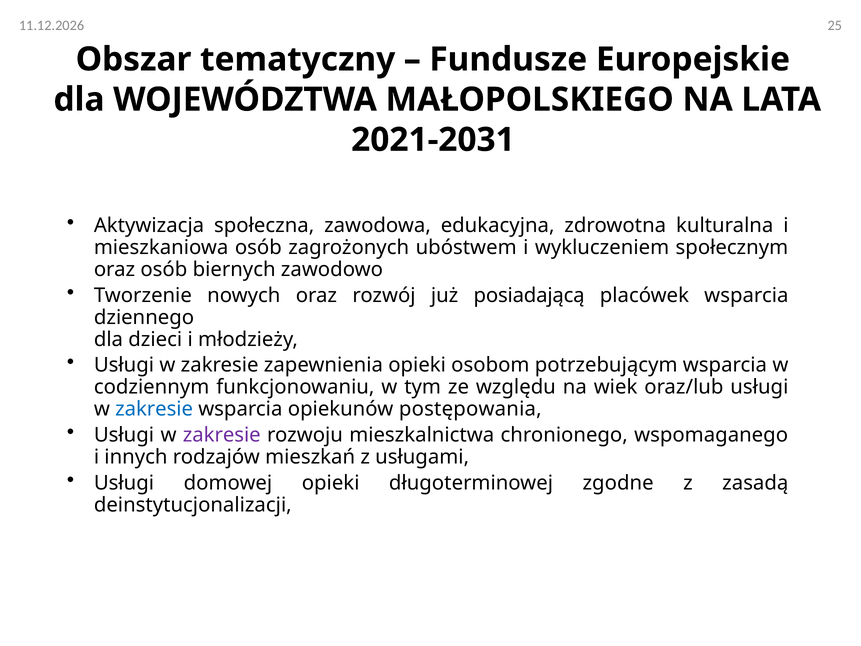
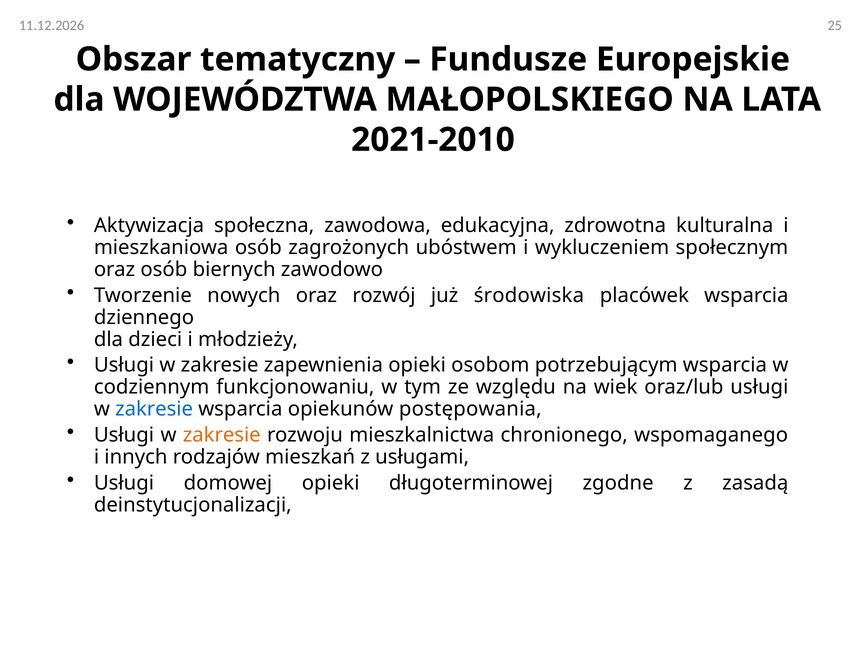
2021-2031: 2021-2031 -> 2021-2010
posiadającą: posiadającą -> środowiska
zakresie at (222, 435) colour: purple -> orange
